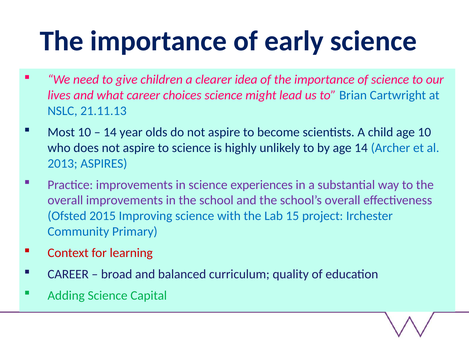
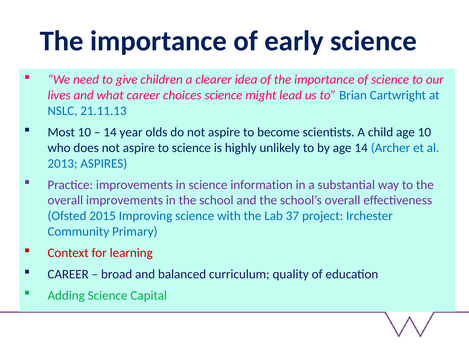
experiences: experiences -> information
15: 15 -> 37
